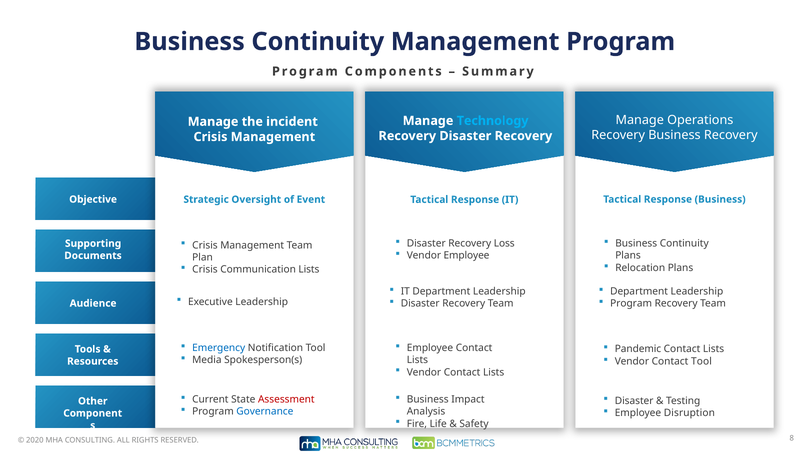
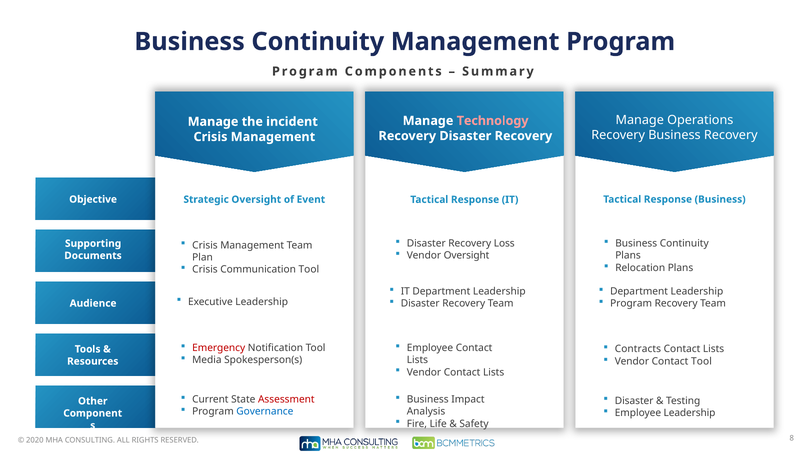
Technology colour: light blue -> pink
Vendor Employee: Employee -> Oversight
Communication Lists: Lists -> Tool
Emergency colour: blue -> red
Pandemic: Pandemic -> Contracts
Employee Disruption: Disruption -> Leadership
